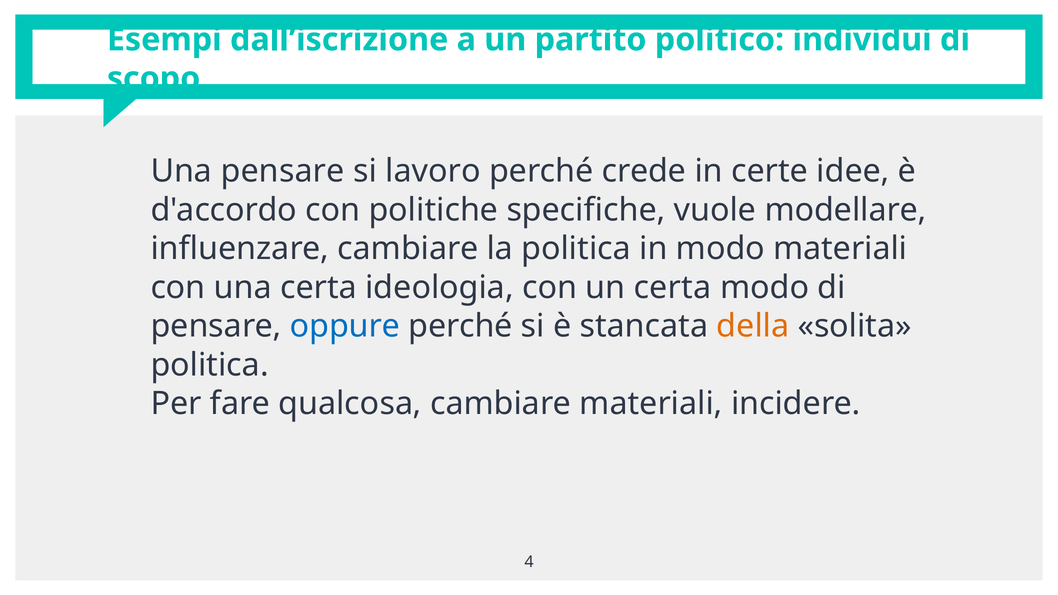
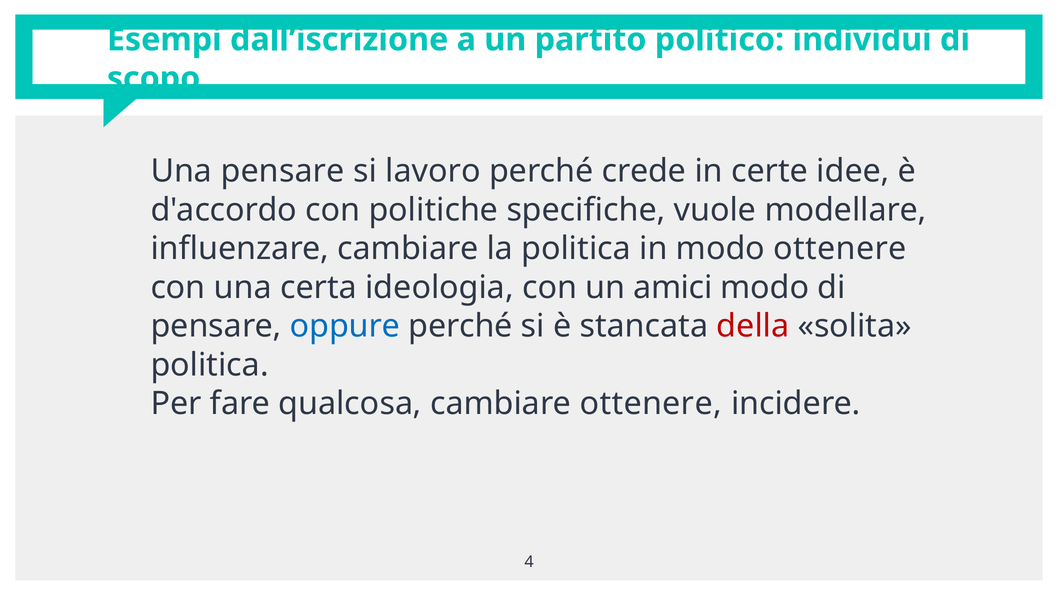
modo materiali: materiali -> ottenere
un certa: certa -> amici
della colour: orange -> red
cambiare materiali: materiali -> ottenere
